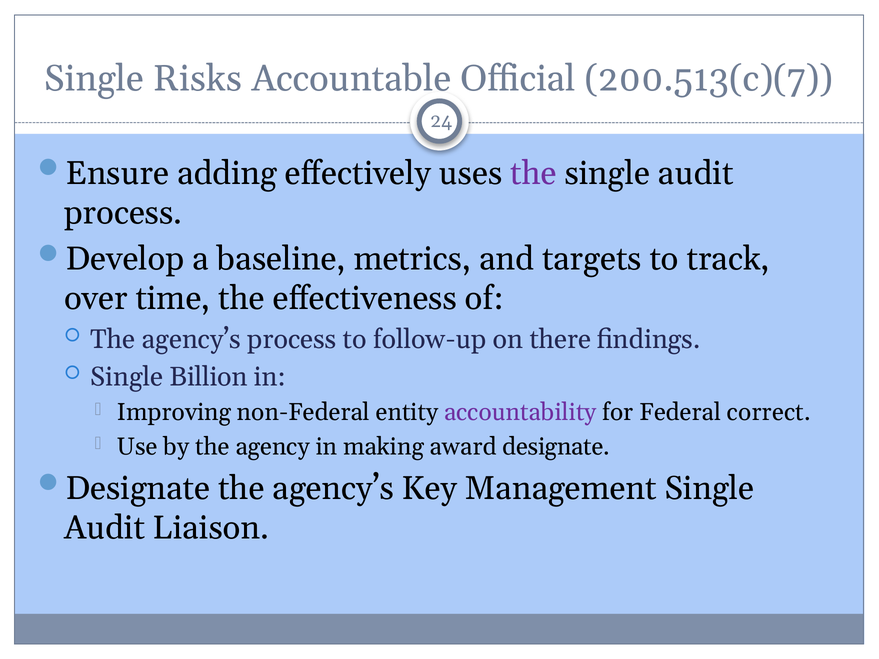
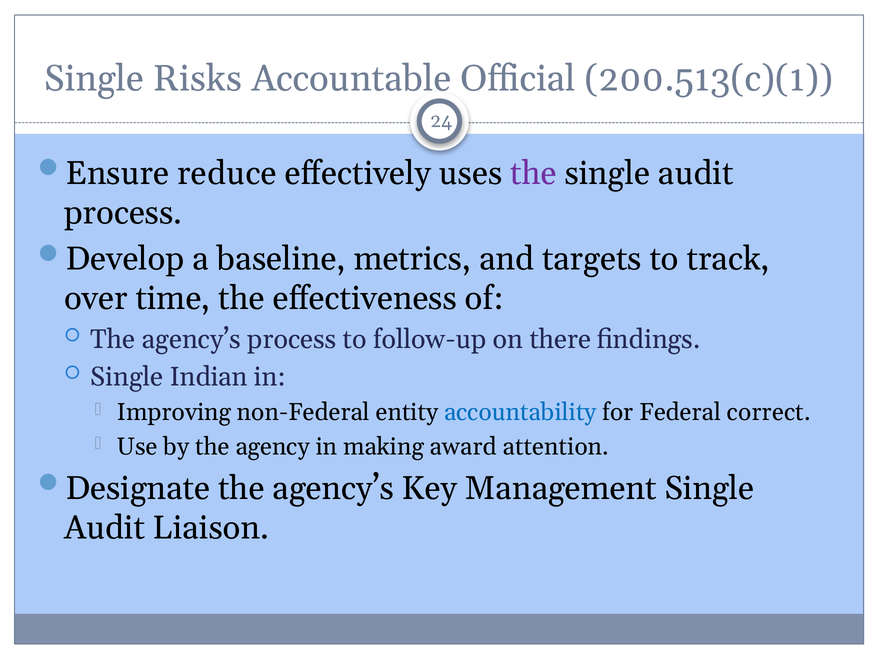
200.513(c)(7: 200.513(c)(7 -> 200.513(c)(1
adding: adding -> reduce
Billion: Billion -> Indian
accountability colour: purple -> blue
award designate: designate -> attention
